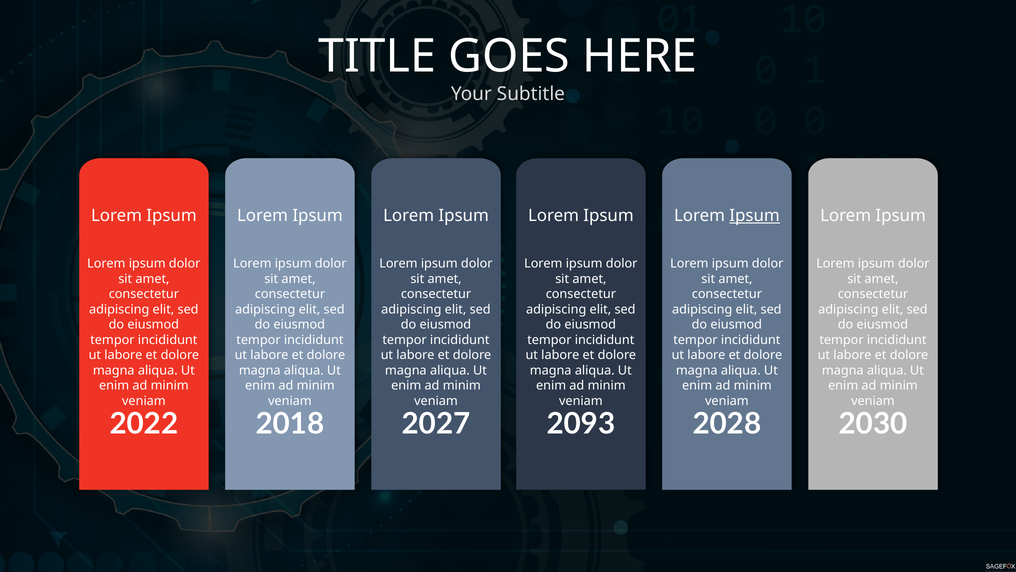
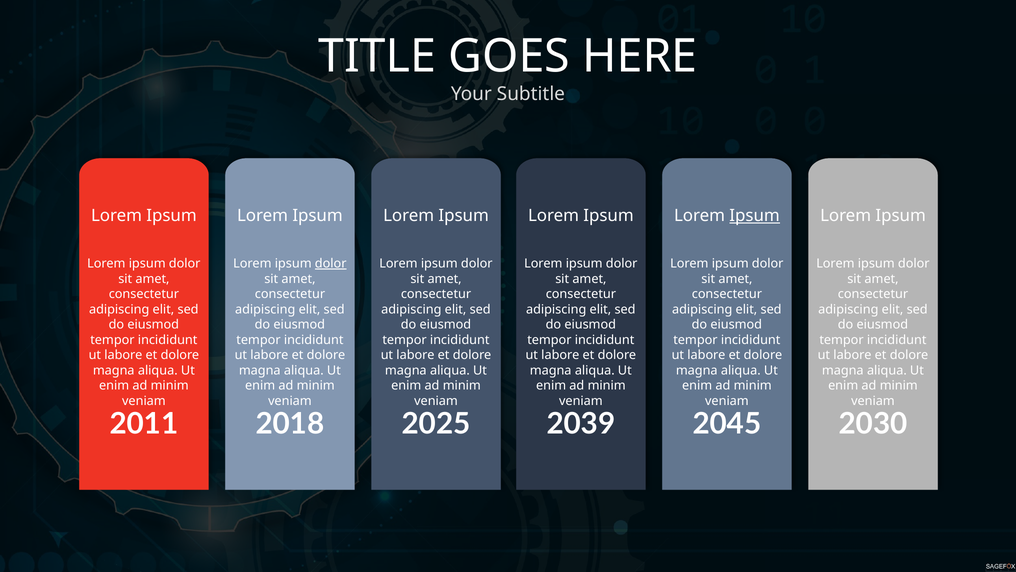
dolor at (331, 263) underline: none -> present
2022: 2022 -> 2011
2027: 2027 -> 2025
2093: 2093 -> 2039
2028: 2028 -> 2045
